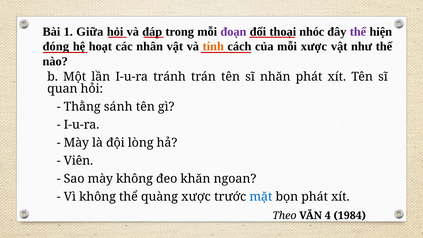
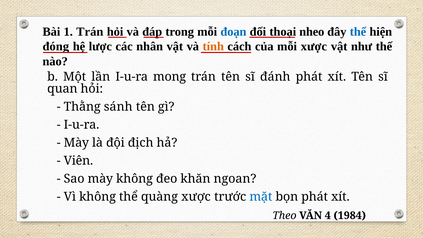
1 Giữa: Giữa -> Trán
đoạn colour: purple -> blue
nhóc: nhóc -> nheo
thể at (358, 32) colour: purple -> blue
hoạt: hoạt -> lược
tránh: tránh -> mong
nhăn: nhăn -> đánh
lòng: lòng -> địch
